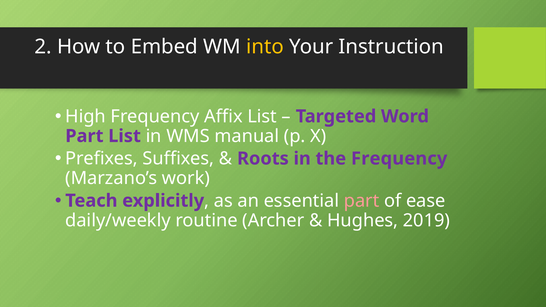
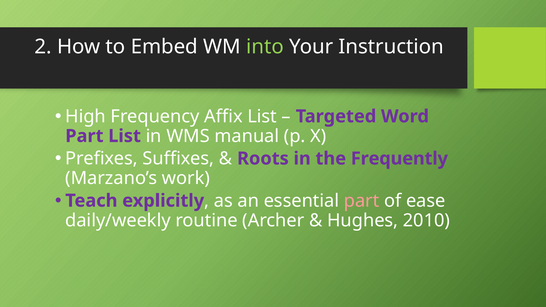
into colour: yellow -> light green
the Frequency: Frequency -> Frequently
2019: 2019 -> 2010
